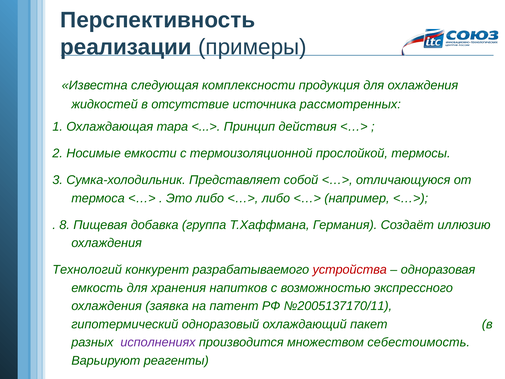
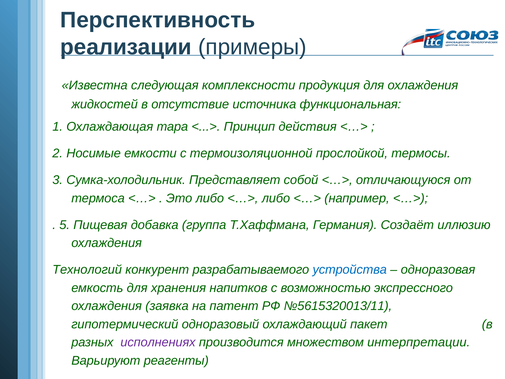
рассмотренных: рассмотренных -> функциональная
8: 8 -> 5
устройства colour: red -> blue
№2005137170/11: №2005137170/11 -> №5615320013/11
себестоимость: себестоимость -> интерпретации
